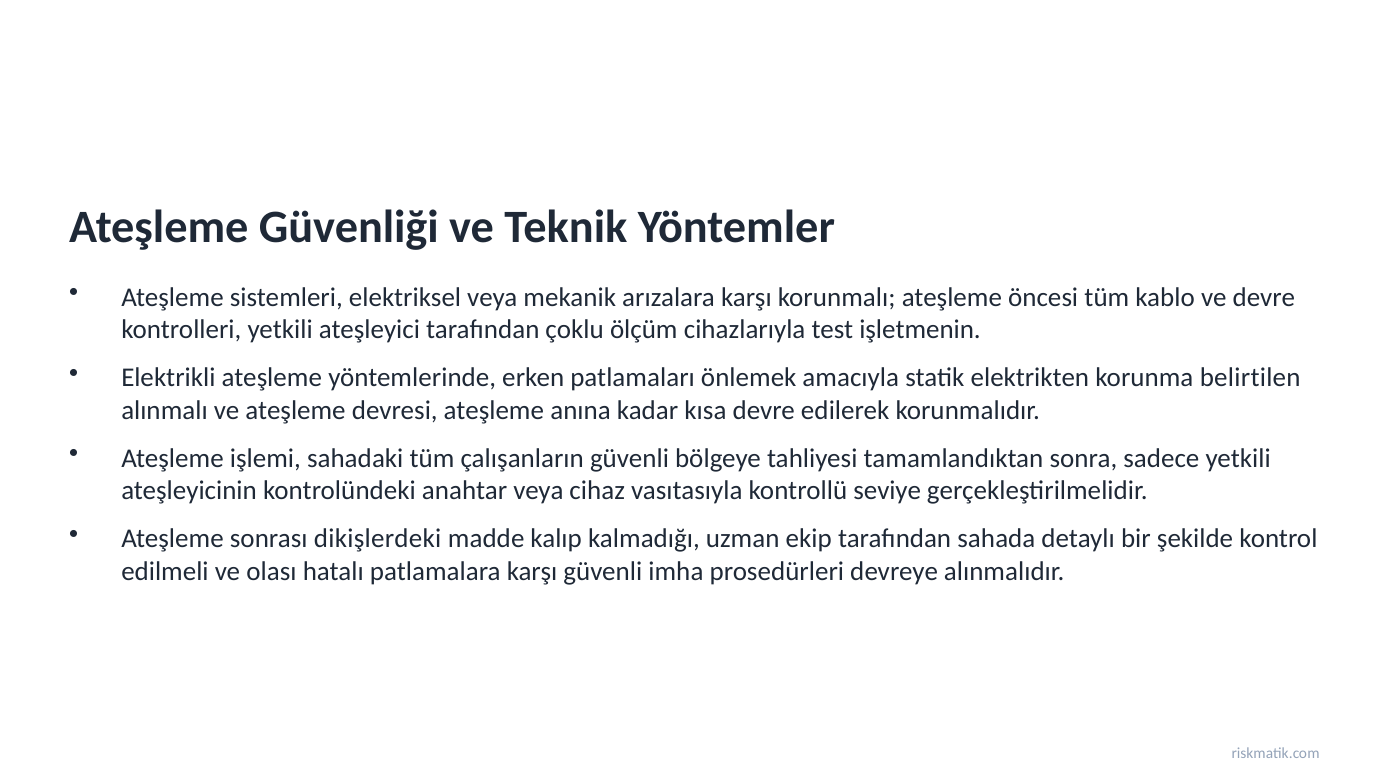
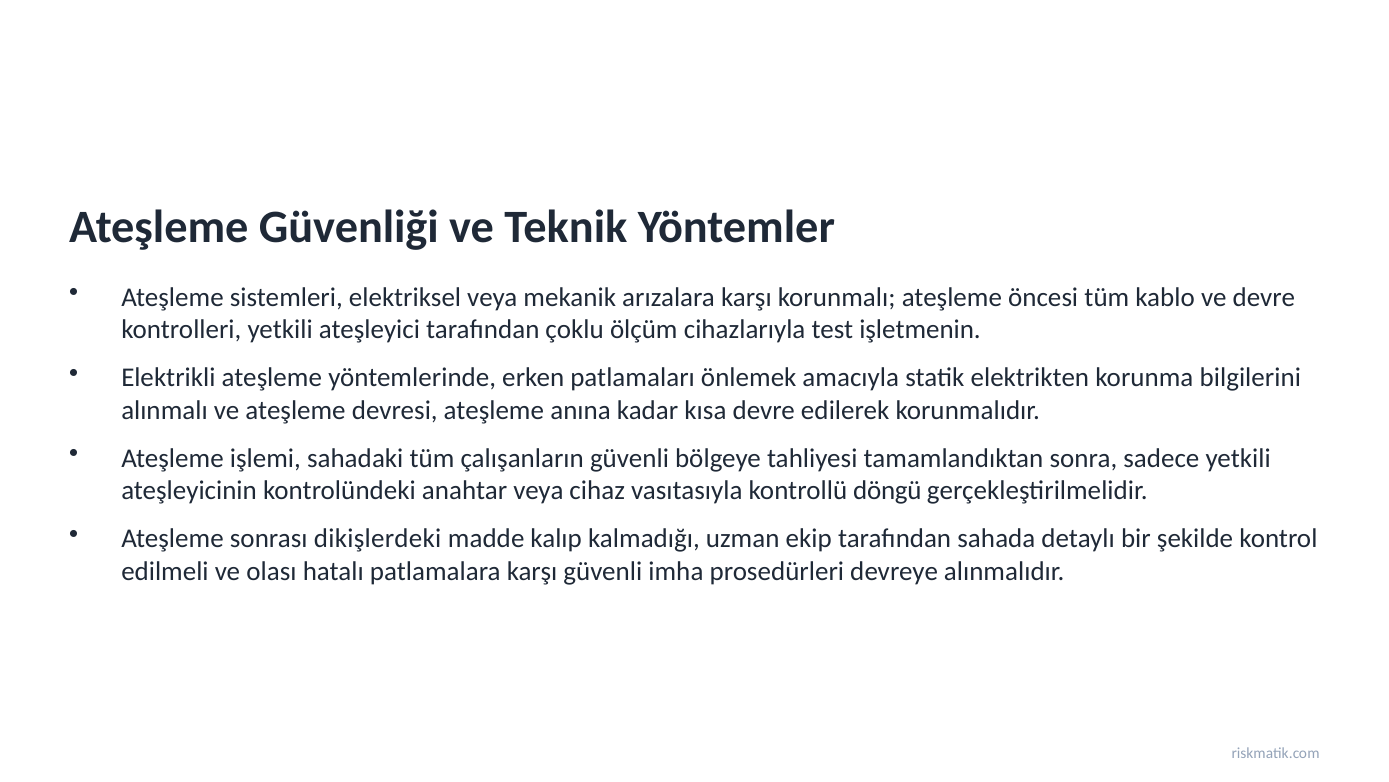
belirtilen: belirtilen -> bilgilerini
seviye: seviye -> döngü
